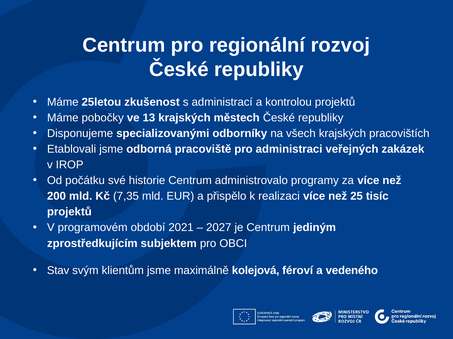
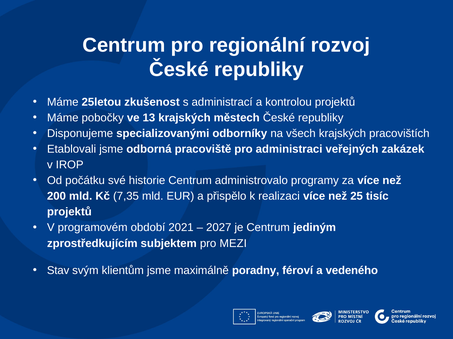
OBCI: OBCI -> MEZI
kolejová: kolejová -> poradny
